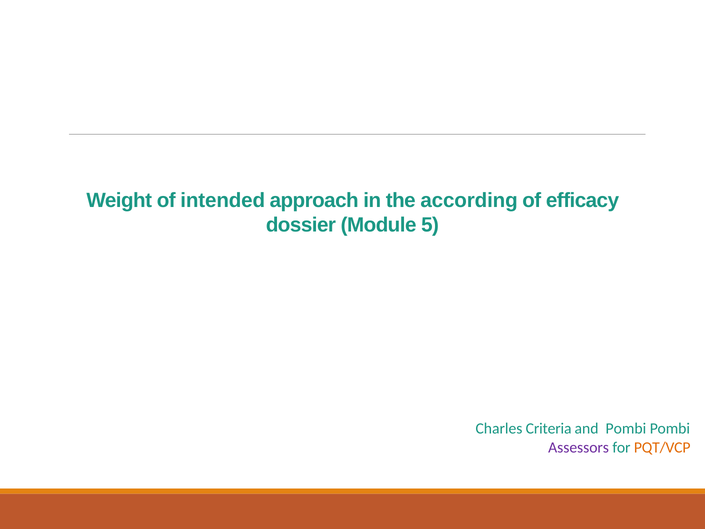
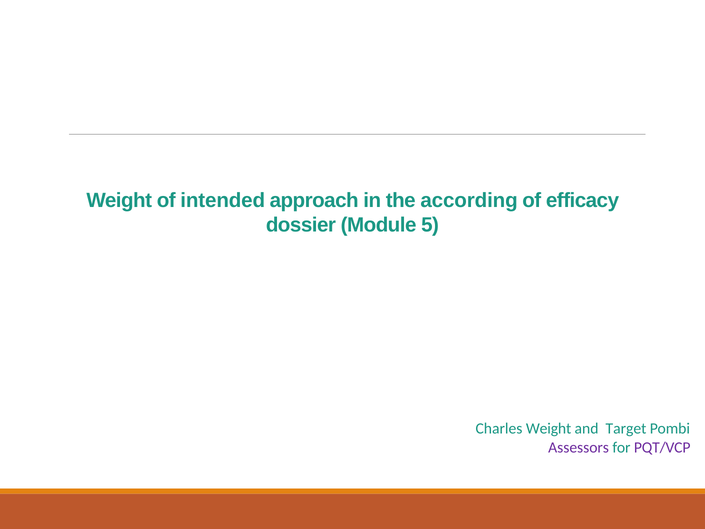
Charles Criteria: Criteria -> Weight
and Pombi: Pombi -> Target
PQT/VCP colour: orange -> purple
